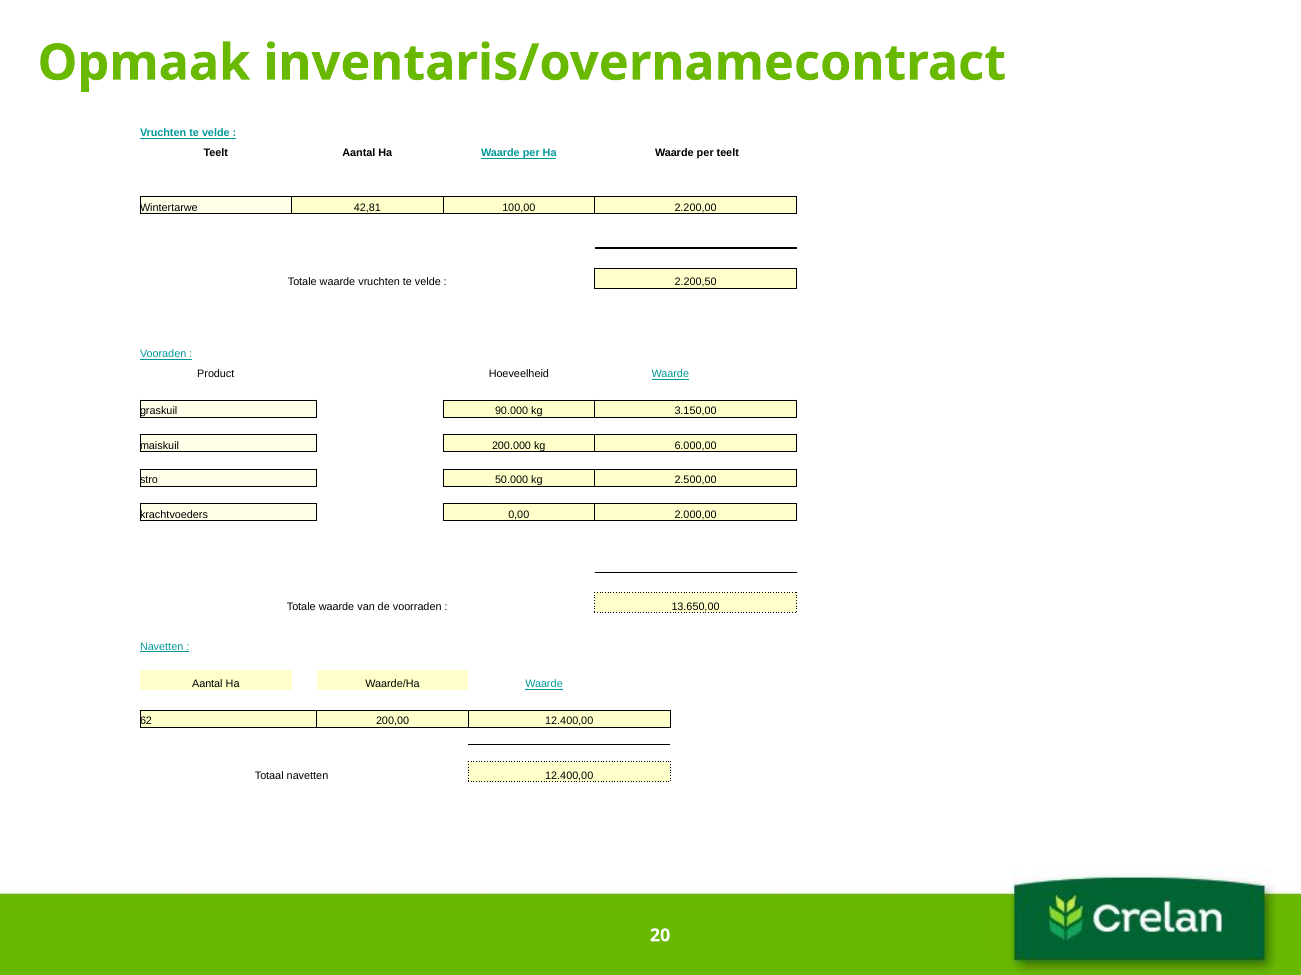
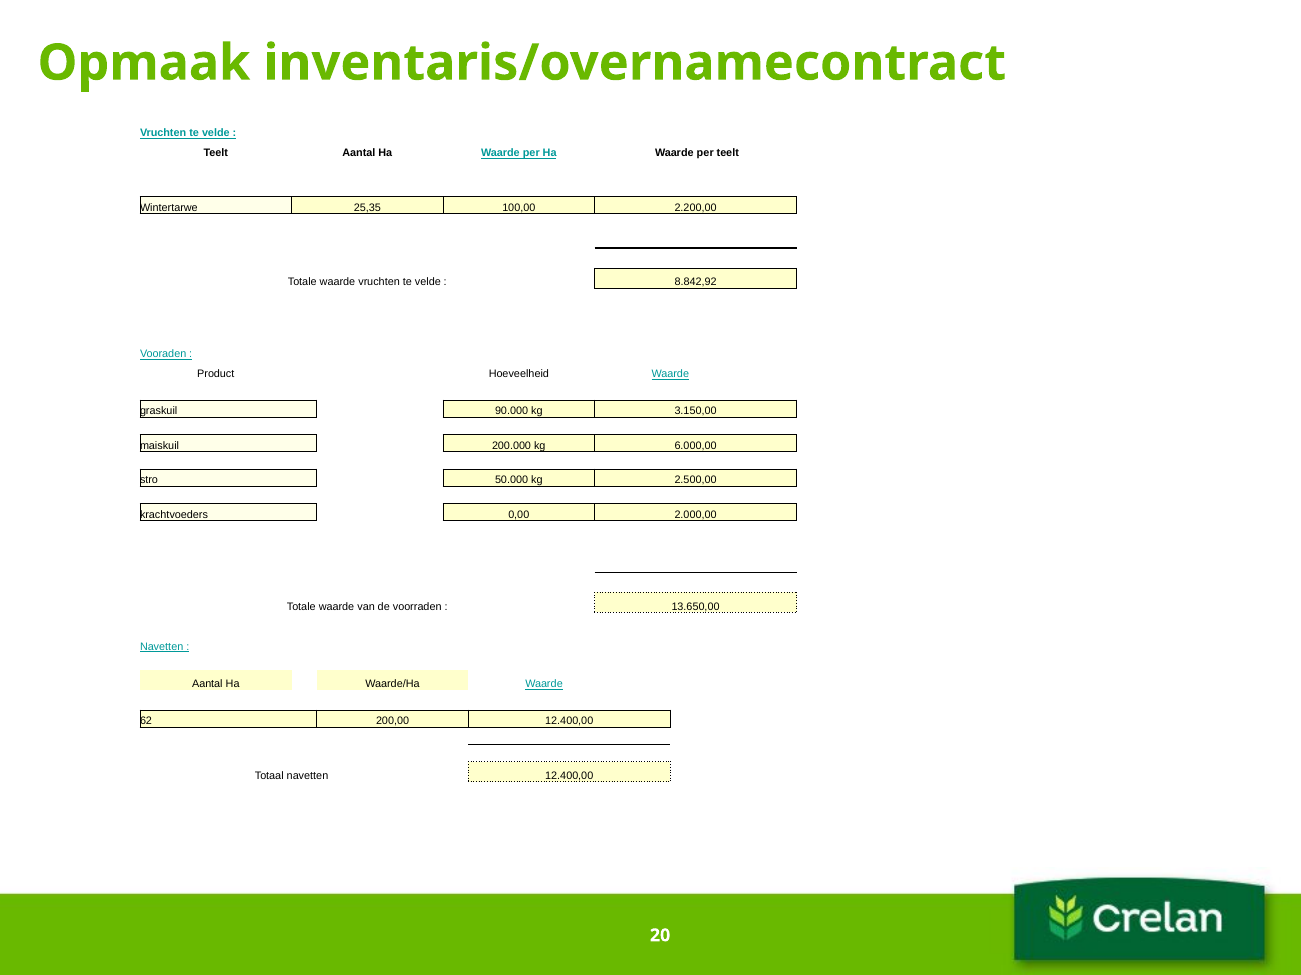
42,81: 42,81 -> 25,35
2.200,50: 2.200,50 -> 8.842,92
